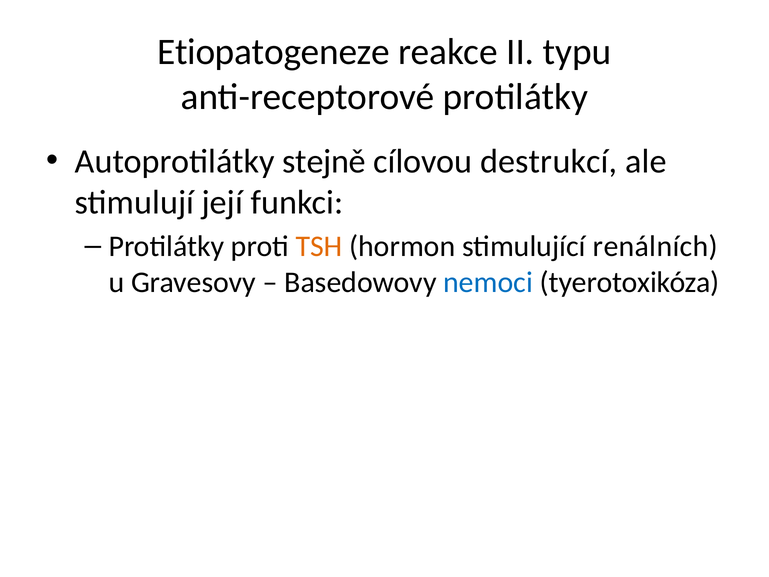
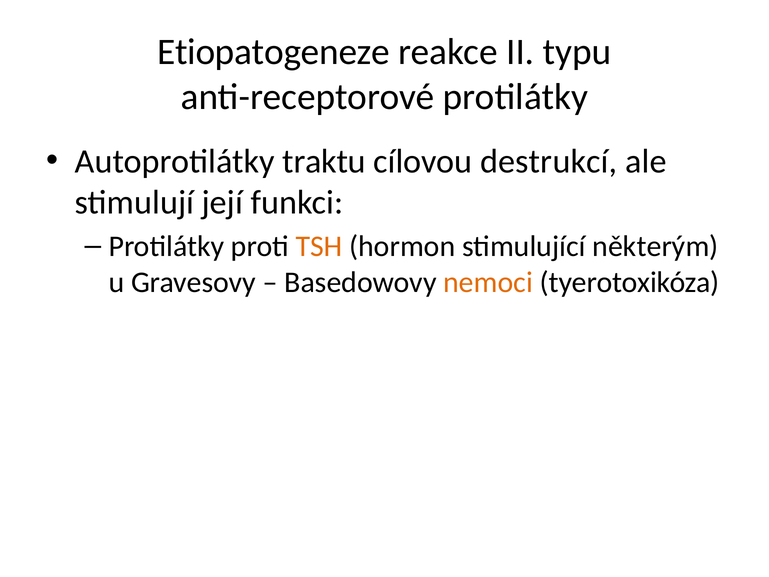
stejně: stejně -> traktu
renálních: renálních -> některým
nemoci colour: blue -> orange
